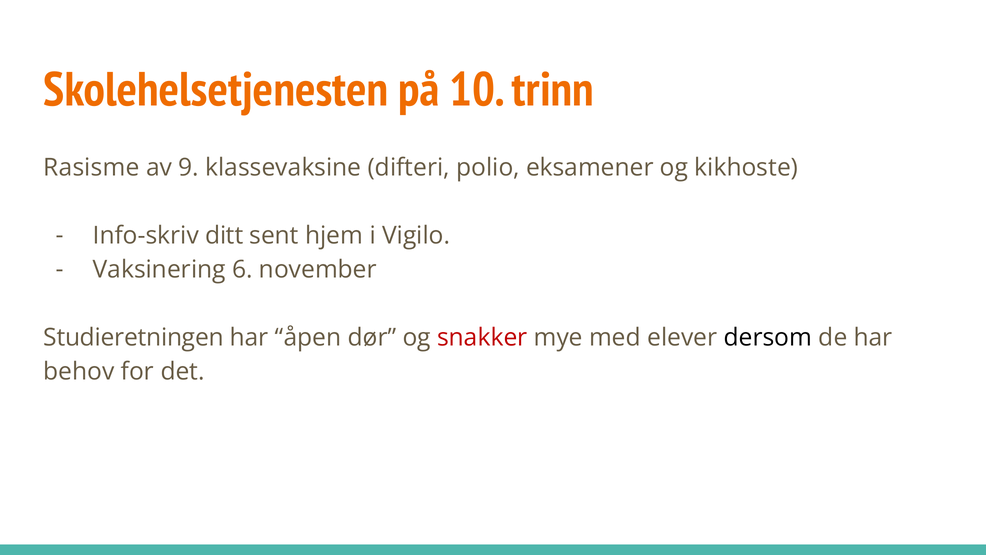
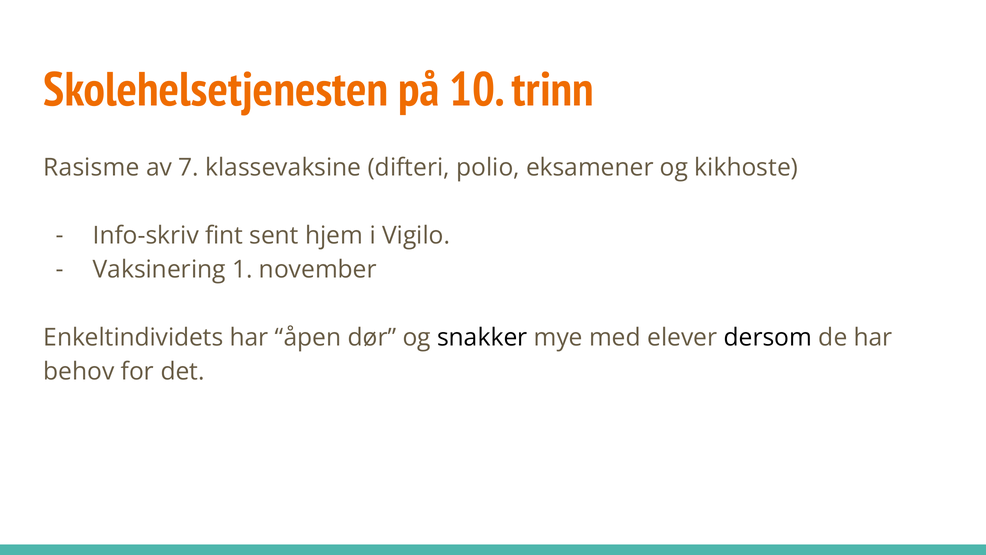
9: 9 -> 7
ditt: ditt -> fint
6: 6 -> 1
Studieretningen: Studieretningen -> Enkeltindividets
snakker colour: red -> black
